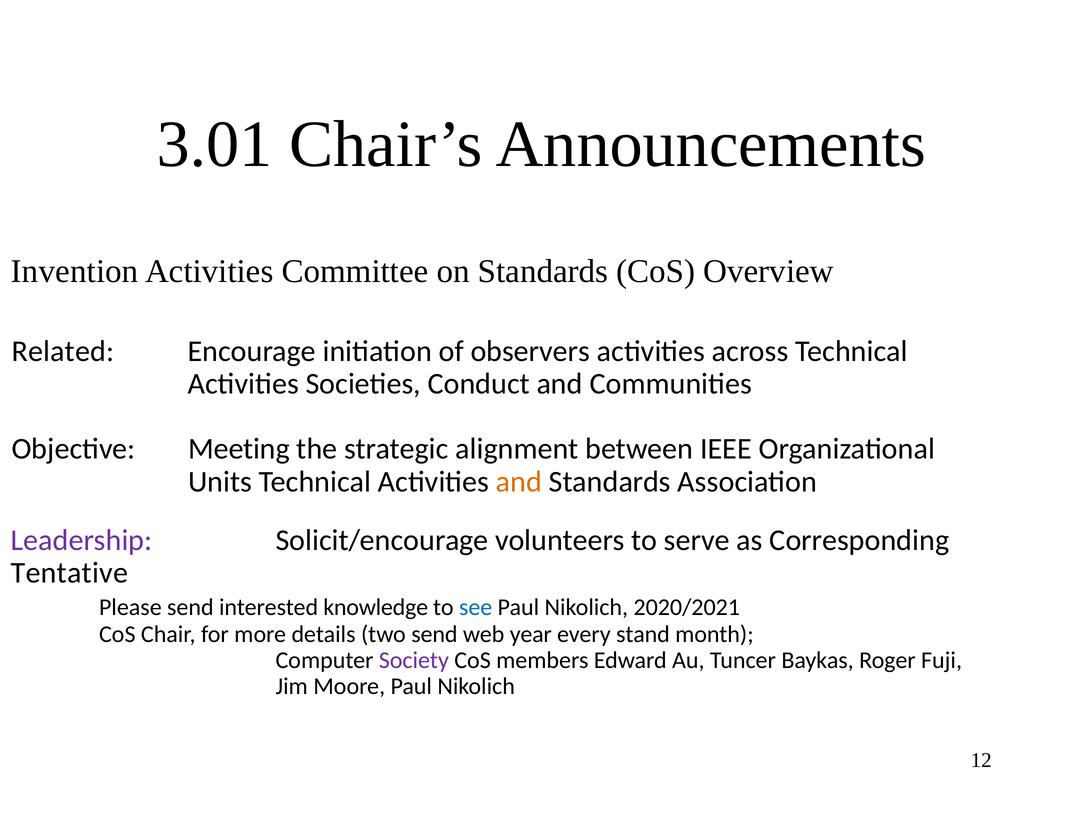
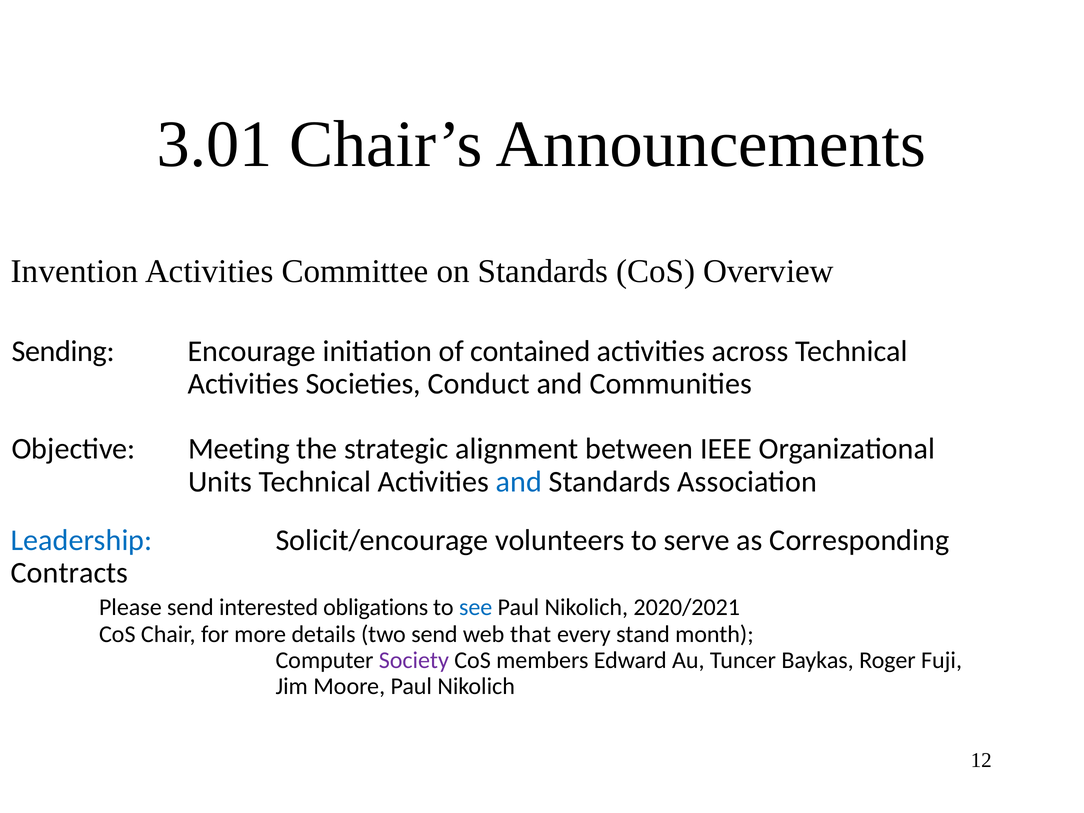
Related: Related -> Sending
observers: observers -> contained
and at (519, 482) colour: orange -> blue
Leadership colour: purple -> blue
Tentative: Tentative -> Contracts
knowledge: knowledge -> obligations
year: year -> that
